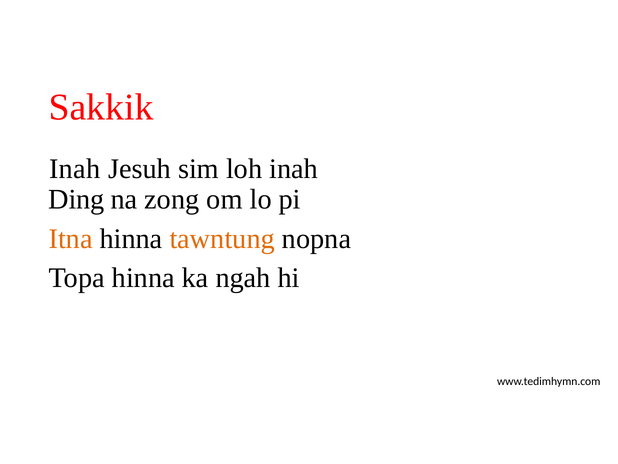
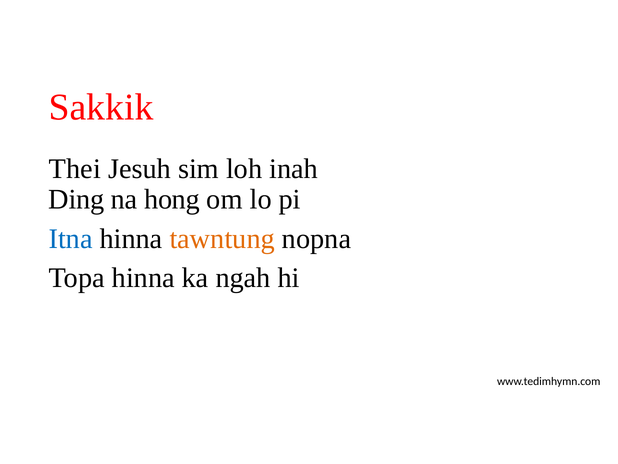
Inah at (75, 169): Inah -> Thei
zong: zong -> hong
Itna colour: orange -> blue
